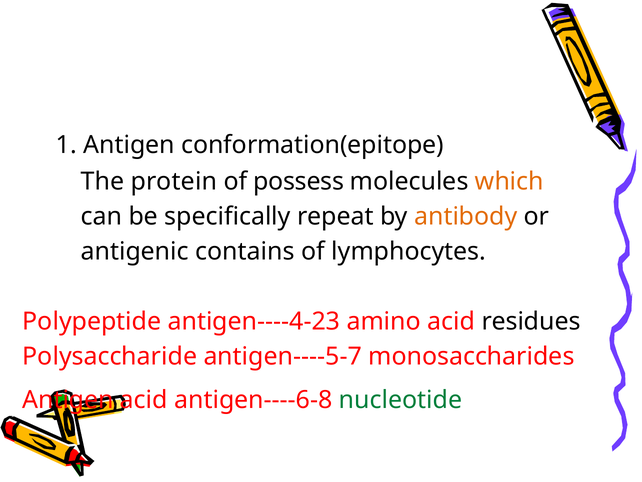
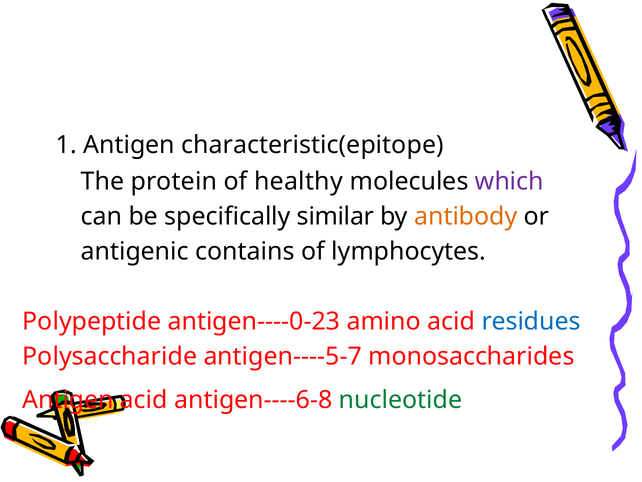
conformation(epitope: conformation(epitope -> characteristic(epitope
possess: possess -> healthy
which colour: orange -> purple
repeat: repeat -> similar
antigen----4-23: antigen----4-23 -> antigen----0-23
residues colour: black -> blue
